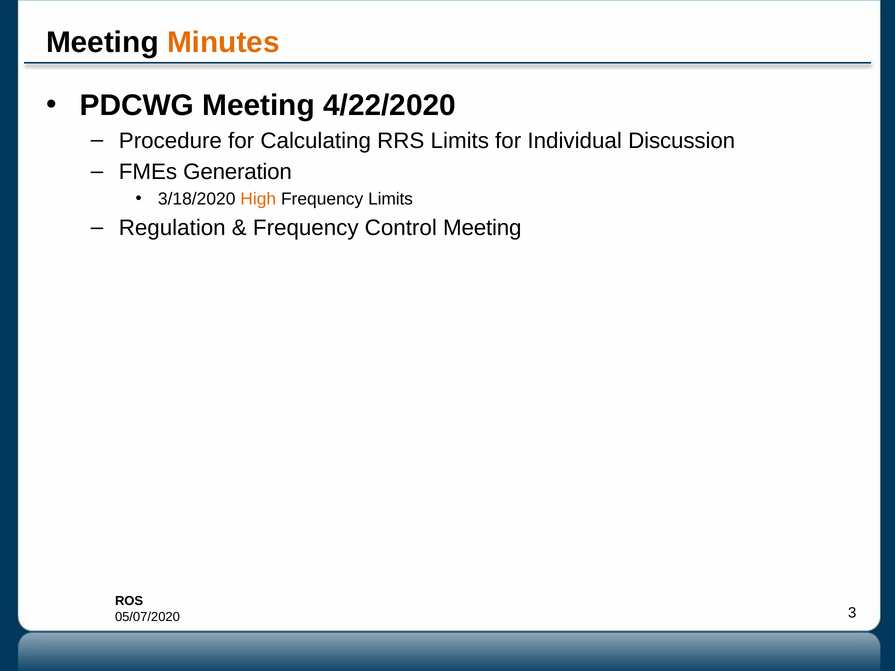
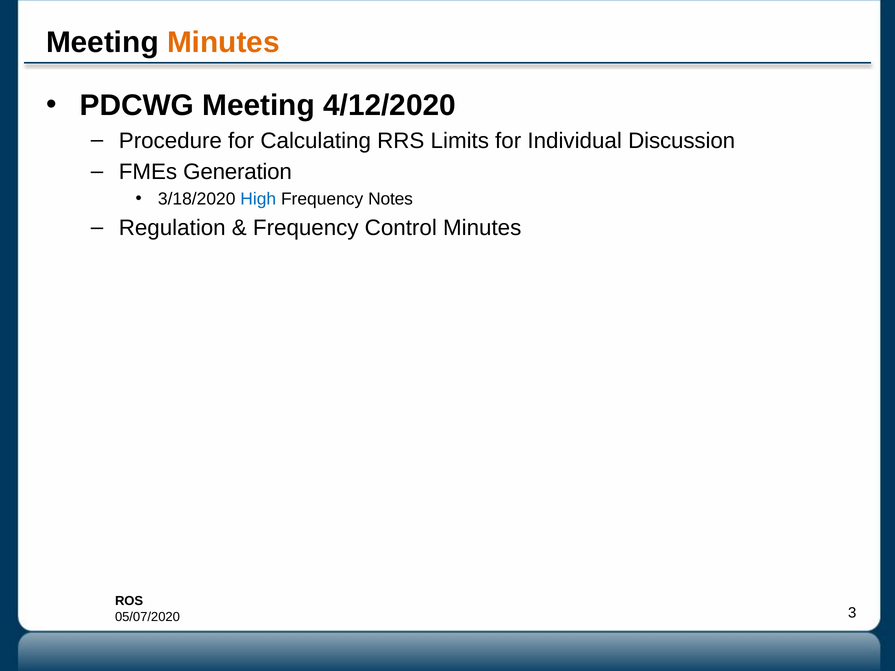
4/22/2020: 4/22/2020 -> 4/12/2020
High colour: orange -> blue
Frequency Limits: Limits -> Notes
Control Meeting: Meeting -> Minutes
